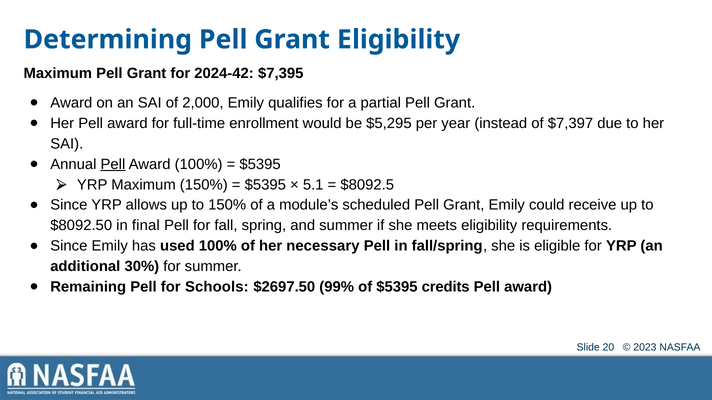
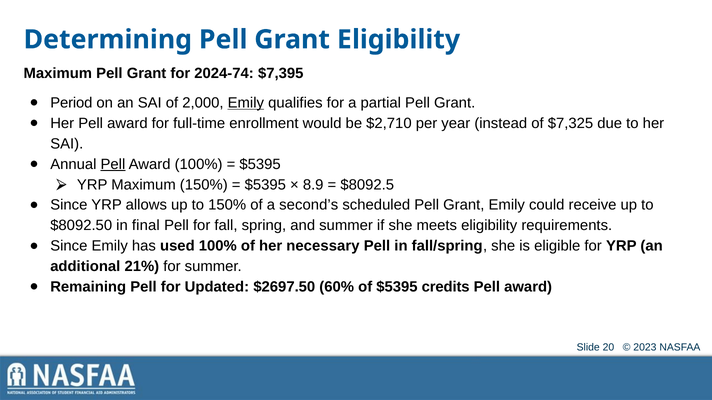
2024-42: 2024-42 -> 2024-74
Award at (71, 103): Award -> Period
Emily at (246, 103) underline: none -> present
$5,295: $5,295 -> $2,710
$7,397: $7,397 -> $7,325
5.1: 5.1 -> 8.9
module’s: module’s -> second’s
30%: 30% -> 21%
Schools: Schools -> Updated
99%: 99% -> 60%
